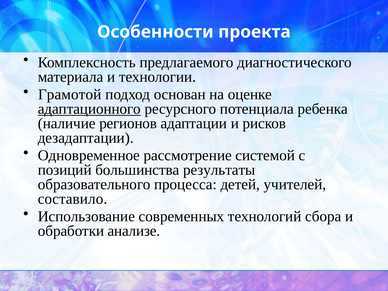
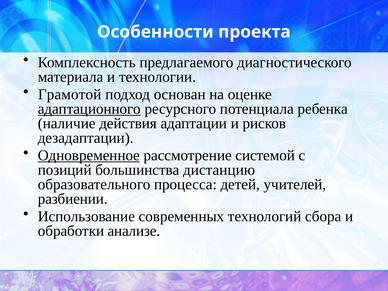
регионов: регионов -> действия
Одновременное underline: none -> present
результаты: результаты -> дистанцию
составило: составило -> разбиении
